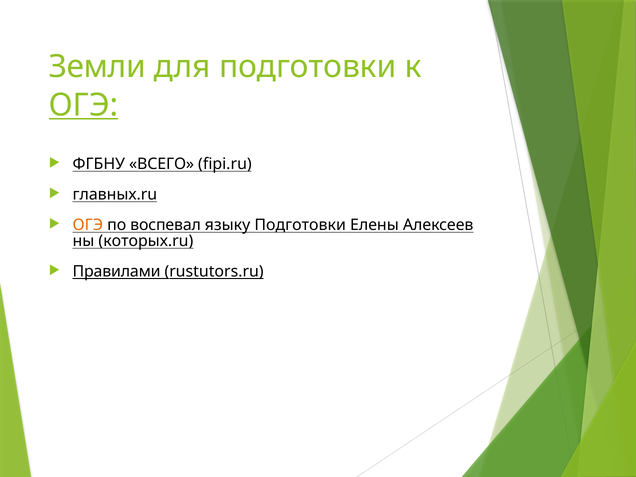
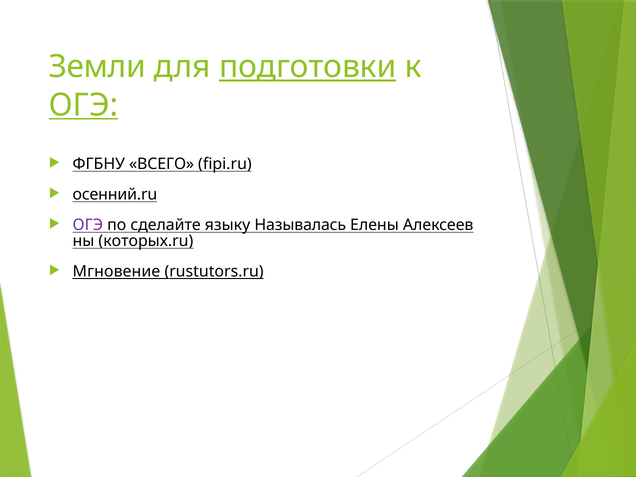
подготовки at (308, 67) underline: none -> present
главных.ru: главных.ru -> осенний.ru
ОГЭ at (88, 225) colour: orange -> purple
воспевал: воспевал -> сделайте
языку Подготовки: Подготовки -> Называлась
Правилами: Правилами -> Мгновение
